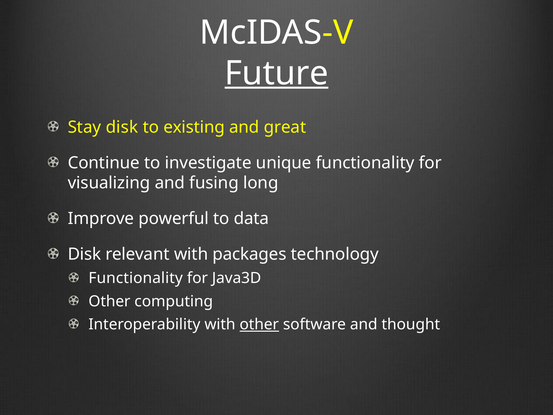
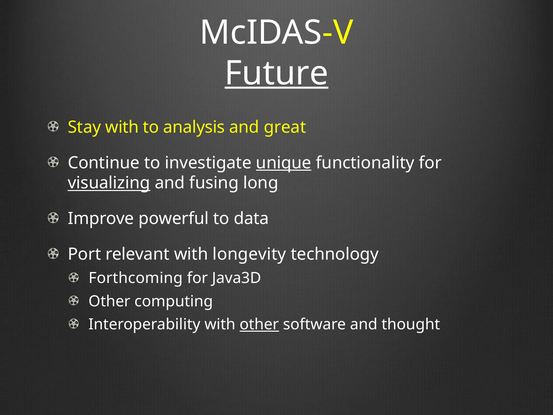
Stay disk: disk -> with
existing: existing -> analysis
unique underline: none -> present
visualizing underline: none -> present
Disk at (85, 254): Disk -> Port
packages: packages -> longevity
Functionality at (136, 278): Functionality -> Forthcoming
